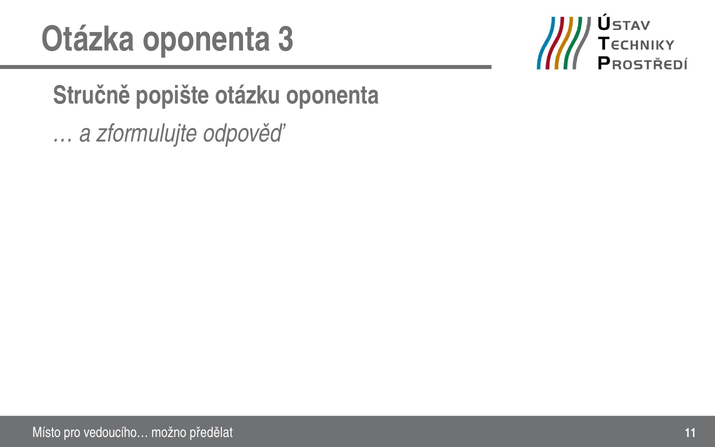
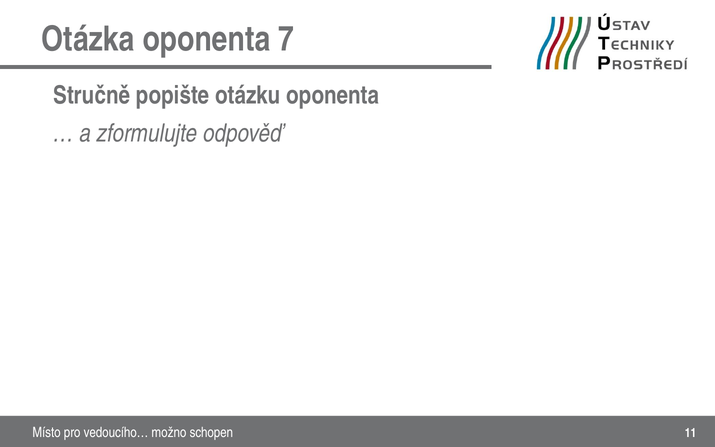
3: 3 -> 7
předělat: předělat -> schopen
